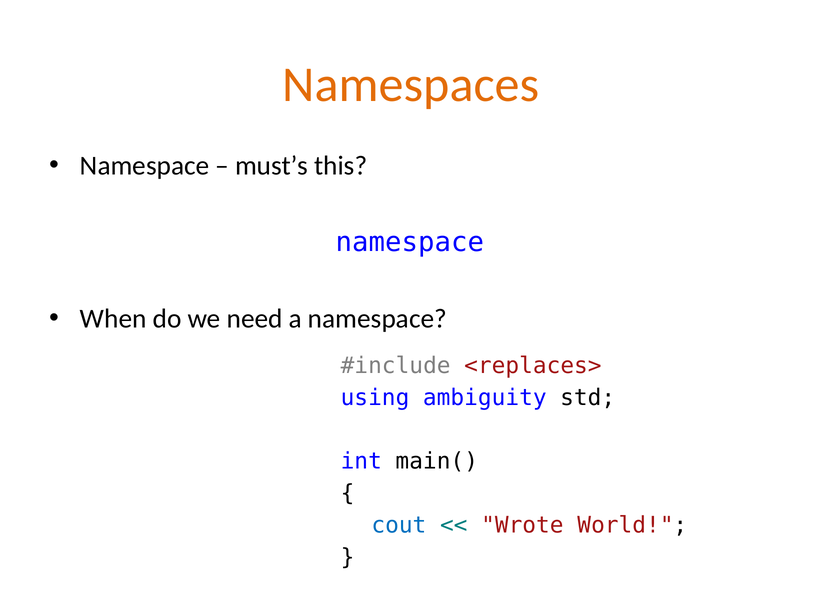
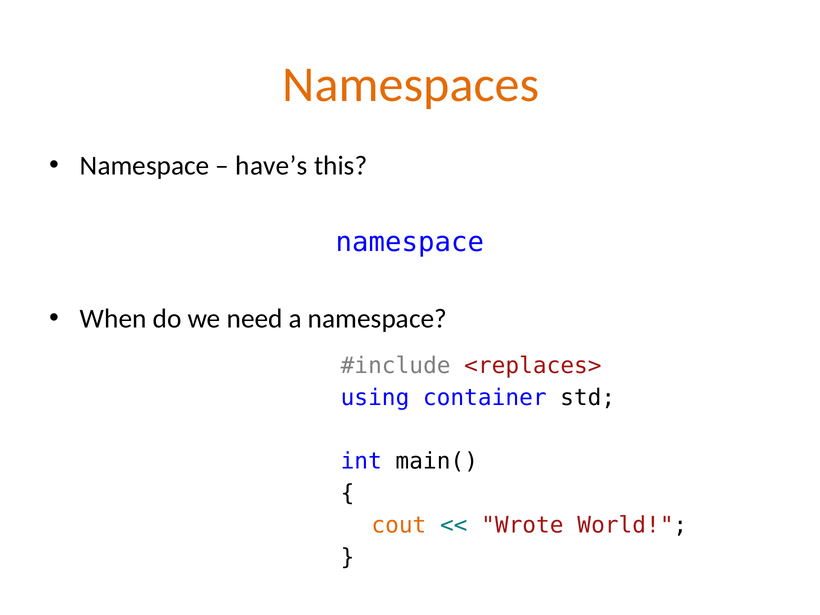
must’s: must’s -> have’s
ambiguity: ambiguity -> container
cout colour: blue -> orange
